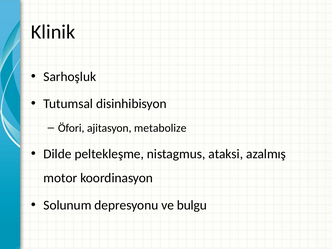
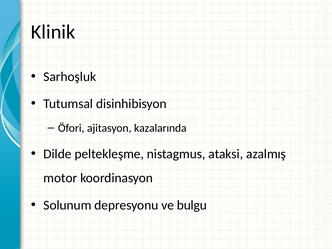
metabolize: metabolize -> kazalarında
